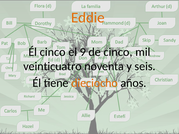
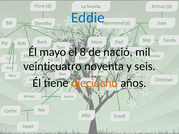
Eddie colour: orange -> blue
Él cinco: cinco -> mayo
9: 9 -> 8
de cinco: cinco -> nació
